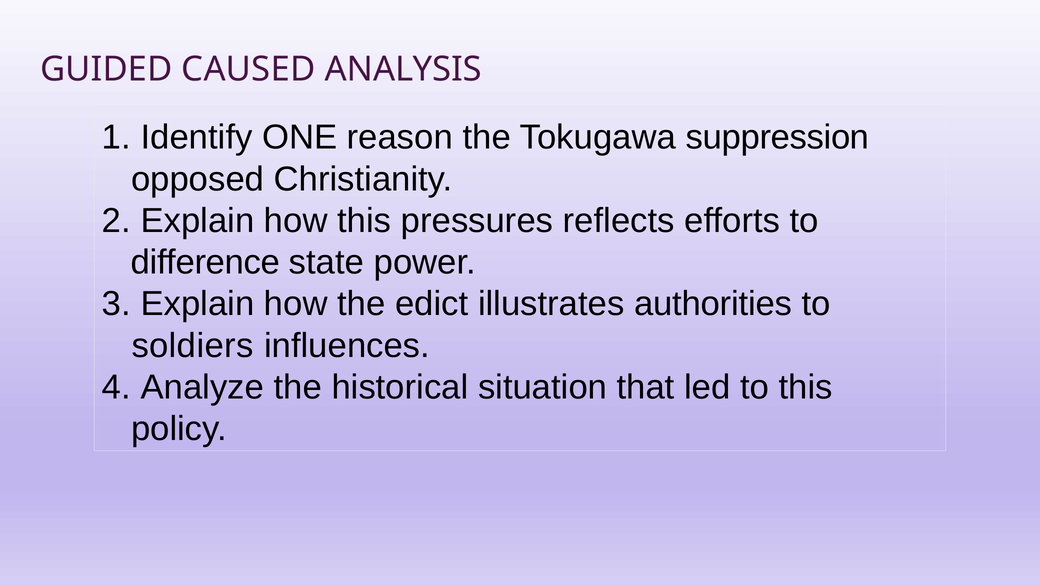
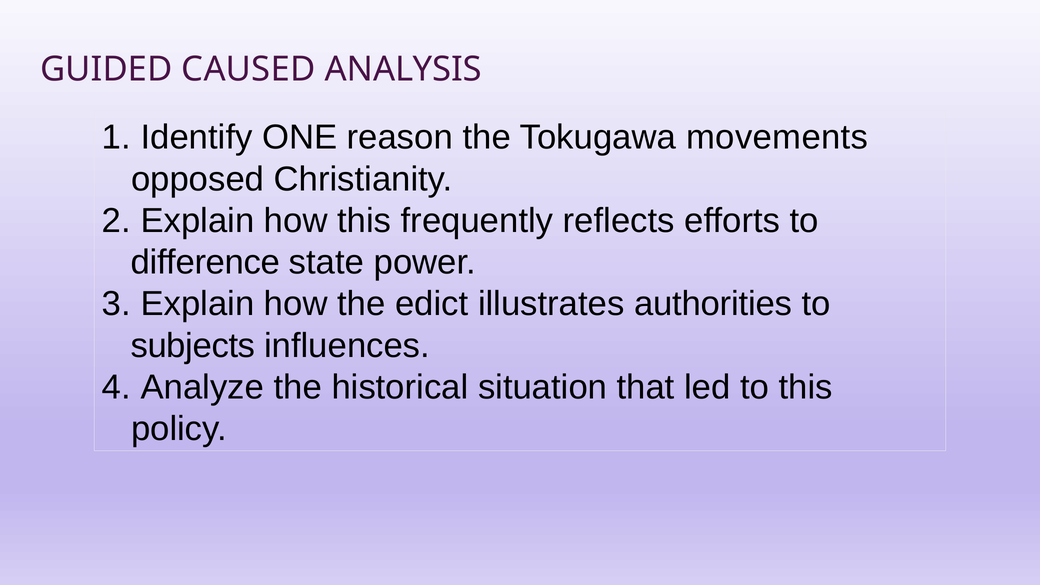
suppression: suppression -> movements
pressures: pressures -> frequently
soldiers: soldiers -> subjects
